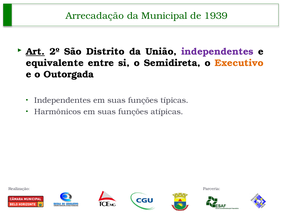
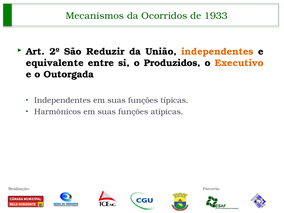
Arrecadação: Arrecadação -> Mecanismos
Municipal: Municipal -> Ocorridos
1939: 1939 -> 1933
Art underline: present -> none
Distrito: Distrito -> Reduzir
independentes at (217, 52) colour: purple -> orange
Semidireta: Semidireta -> Produzidos
